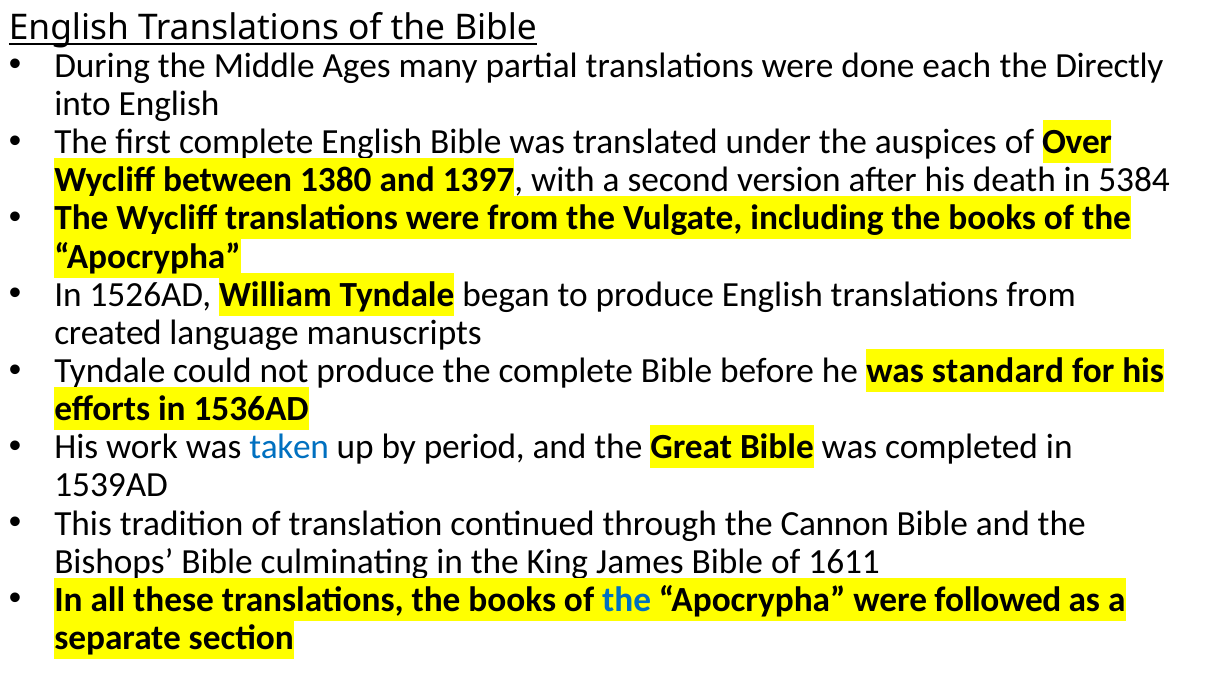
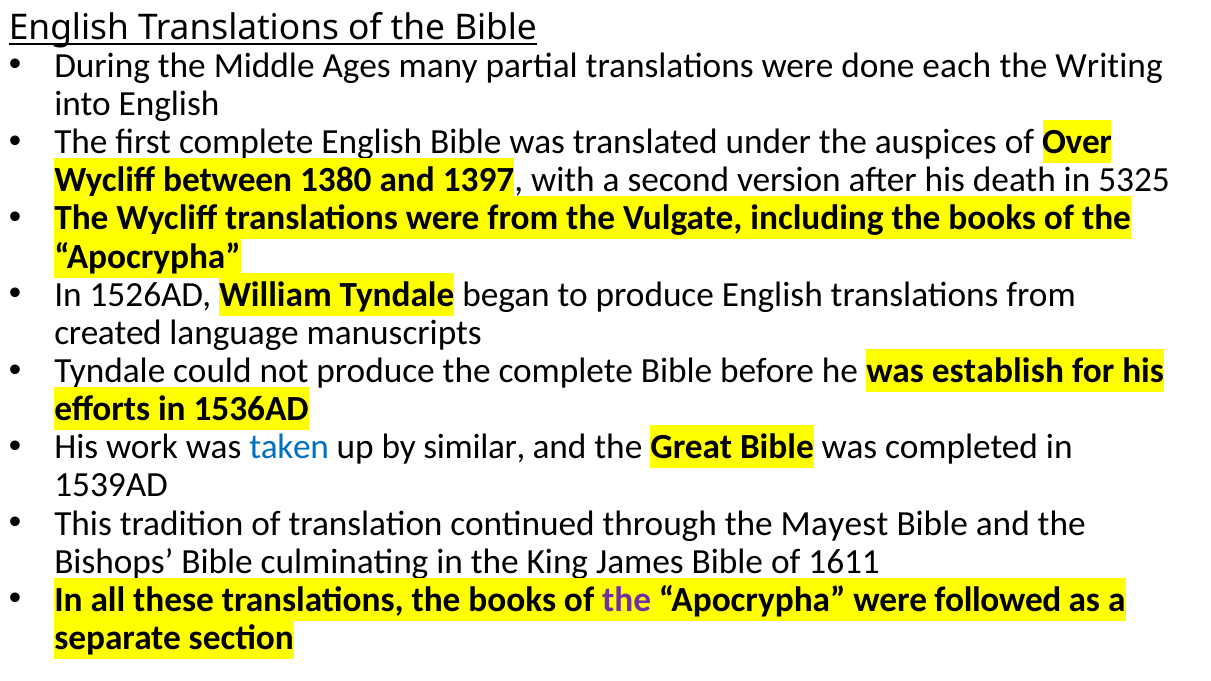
Directly: Directly -> Writing
5384: 5384 -> 5325
standard: standard -> establish
period: period -> similar
Cannon: Cannon -> Mayest
the at (627, 600) colour: blue -> purple
